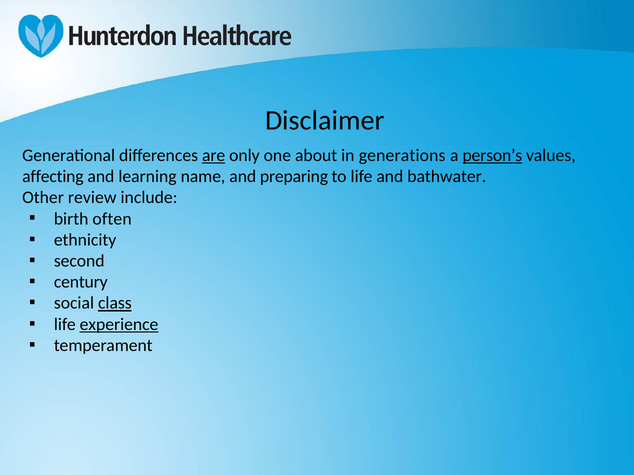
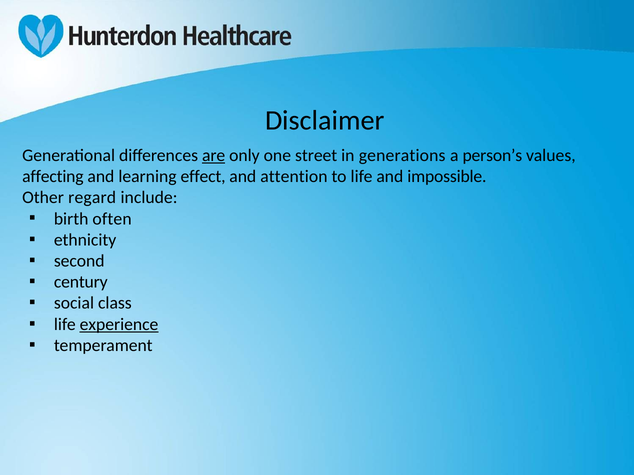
about: about -> street
person’s underline: present -> none
name: name -> effect
preparing: preparing -> attention
bathwater: bathwater -> impossible
review: review -> regard
class underline: present -> none
